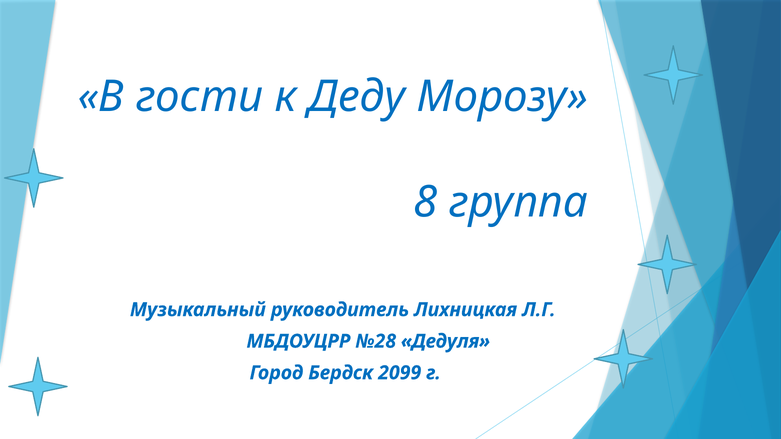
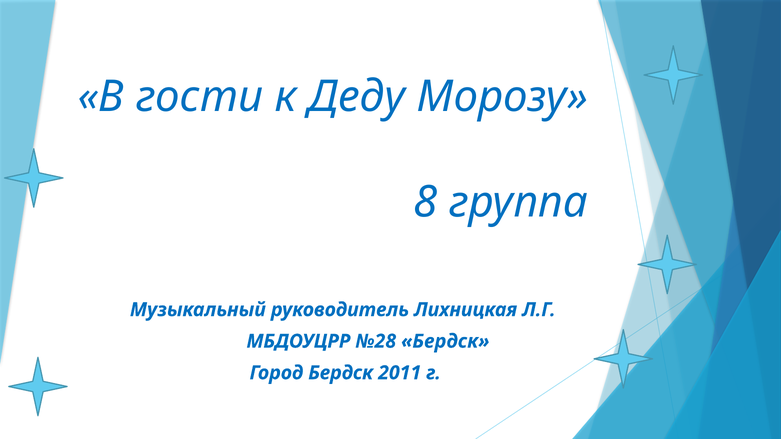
№28 Дедуля: Дедуля -> Бердск
2099: 2099 -> 2011
